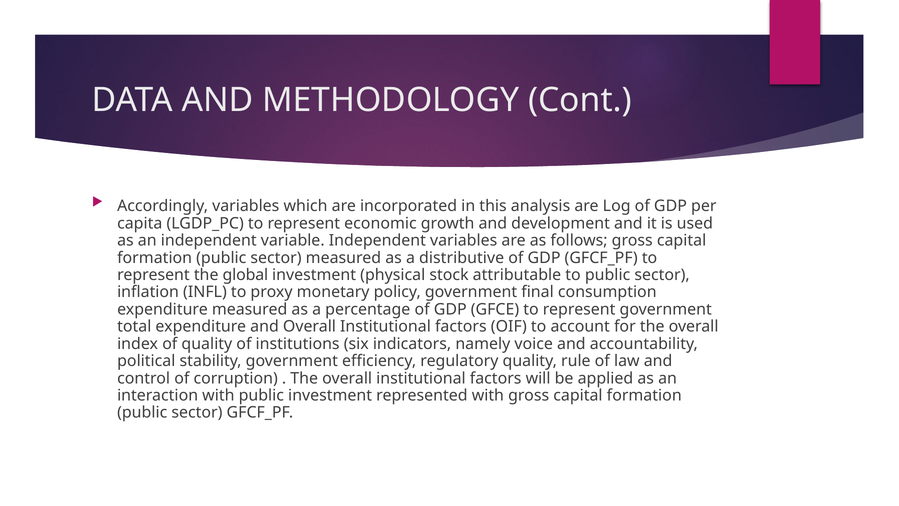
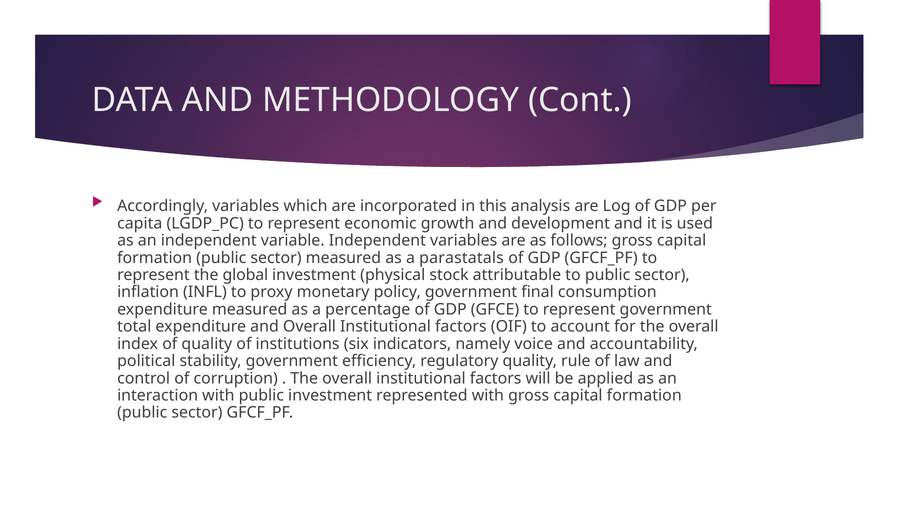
distributive: distributive -> parastatals
